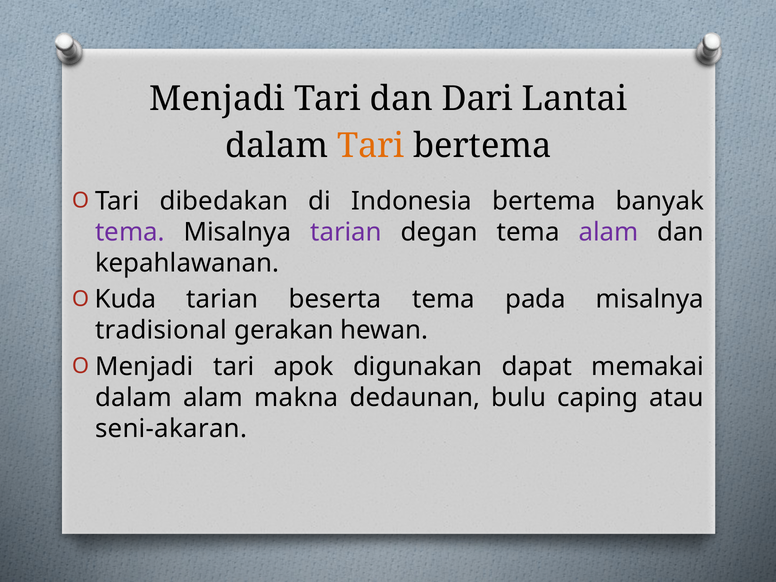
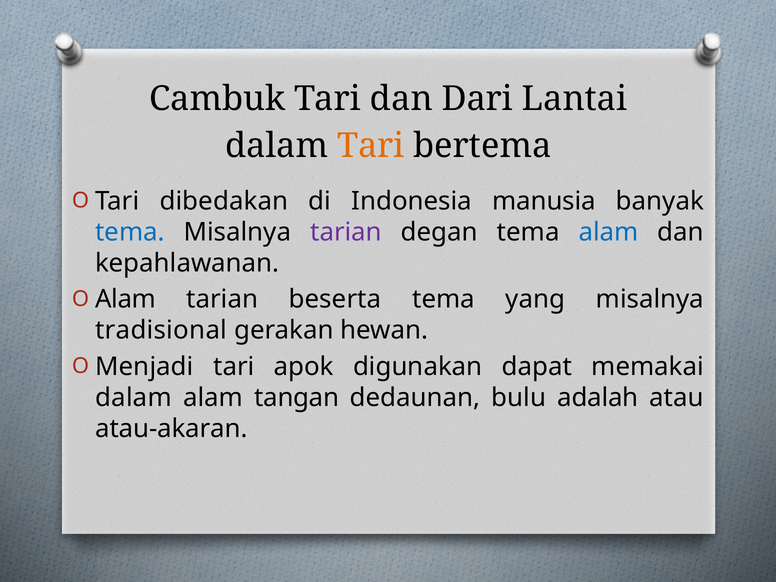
Menjadi at (217, 99): Menjadi -> Cambuk
Indonesia bertema: bertema -> manusia
tema at (130, 232) colour: purple -> blue
alam at (608, 232) colour: purple -> blue
Kuda at (126, 299): Kuda -> Alam
pada: pada -> yang
makna: makna -> tangan
caping: caping -> adalah
seni-akaran: seni-akaran -> atau-akaran
